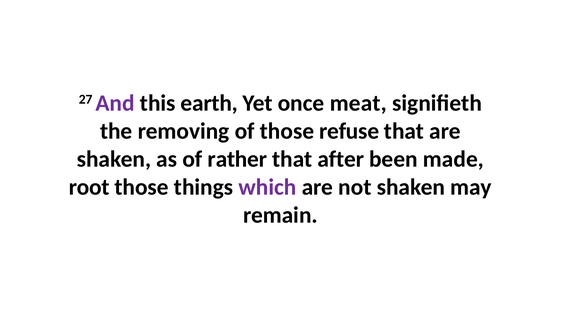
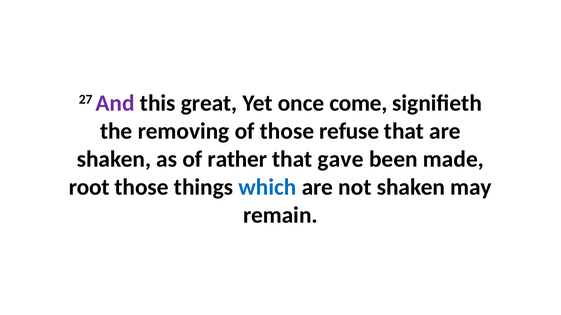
earth: earth -> great
meat: meat -> come
after: after -> gave
which colour: purple -> blue
